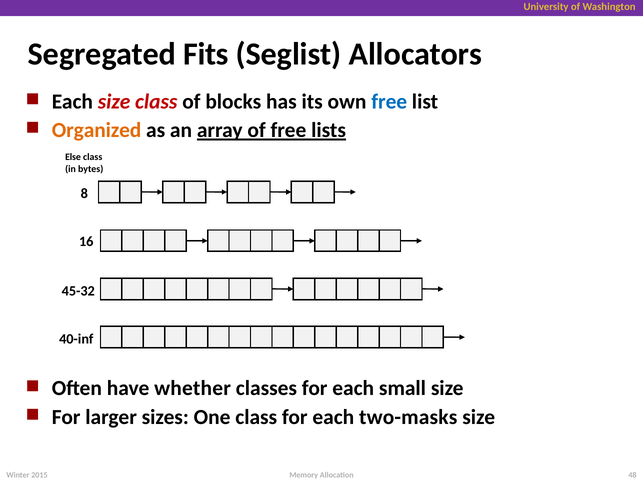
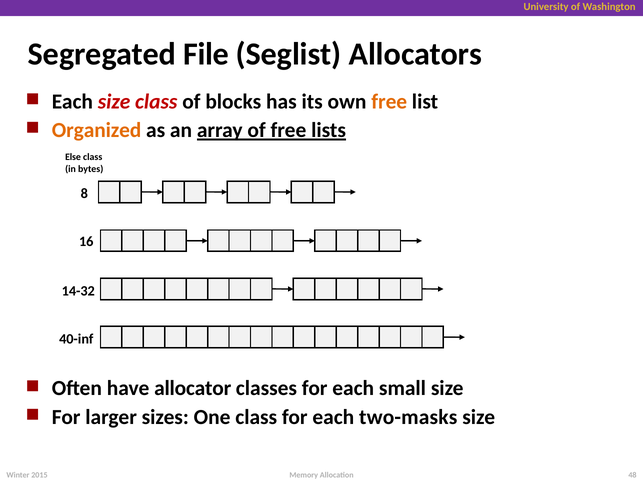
Fits: Fits -> File
free at (389, 102) colour: blue -> orange
45-32: 45-32 -> 14-32
whether: whether -> allocator
